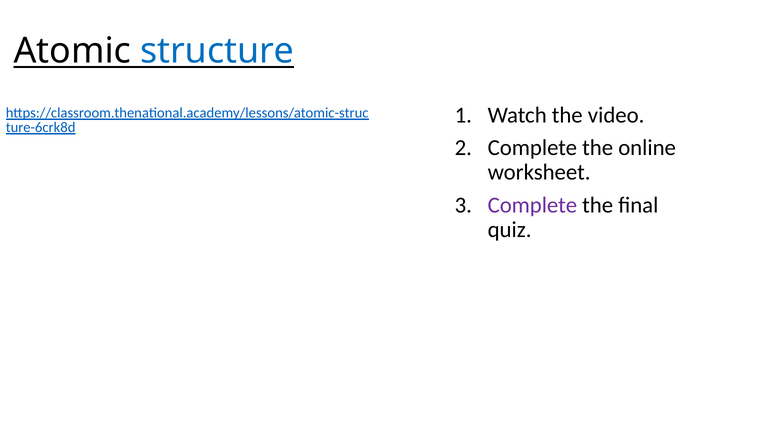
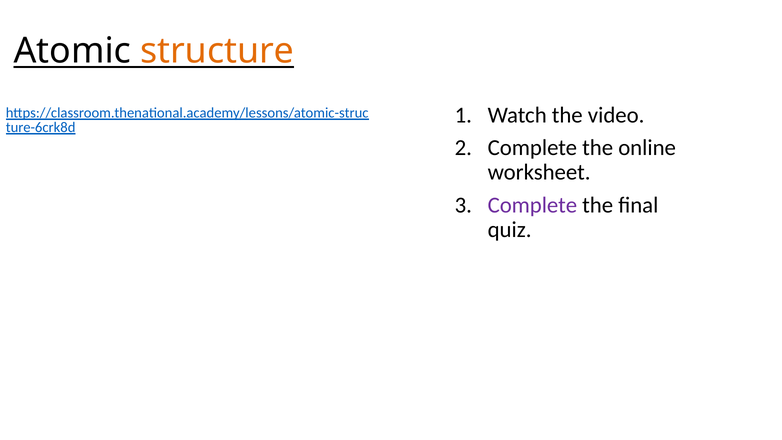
structure colour: blue -> orange
